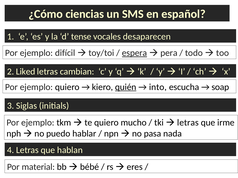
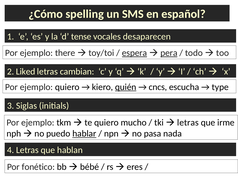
ciencias: ciencias -> spelling
difícil: difícil -> there
pera underline: none -> present
into: into -> cncs
soap: soap -> type
hablar underline: none -> present
material: material -> fonético
